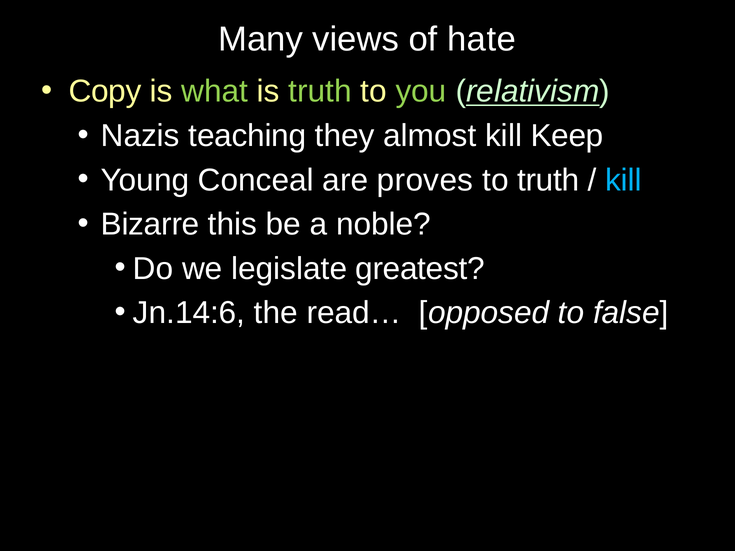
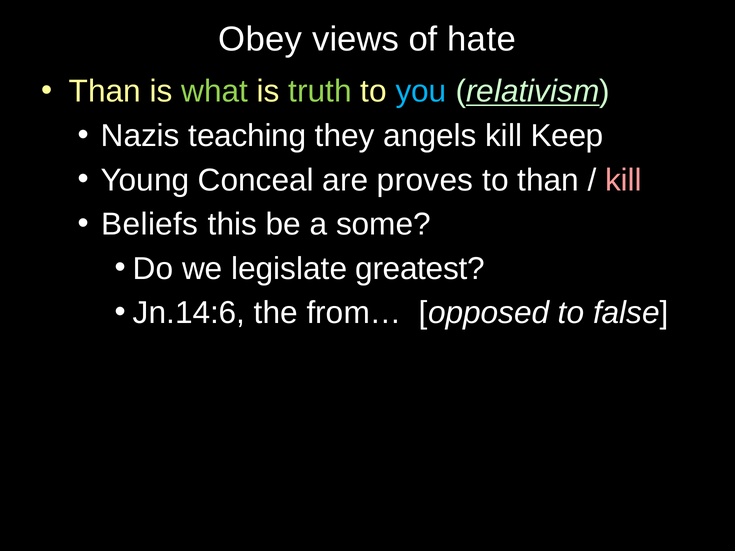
Many: Many -> Obey
Copy at (105, 91): Copy -> Than
you colour: light green -> light blue
almost: almost -> angels
to truth: truth -> than
kill at (623, 180) colour: light blue -> pink
Bizarre: Bizarre -> Beliefs
noble: noble -> some
read…: read… -> from…
